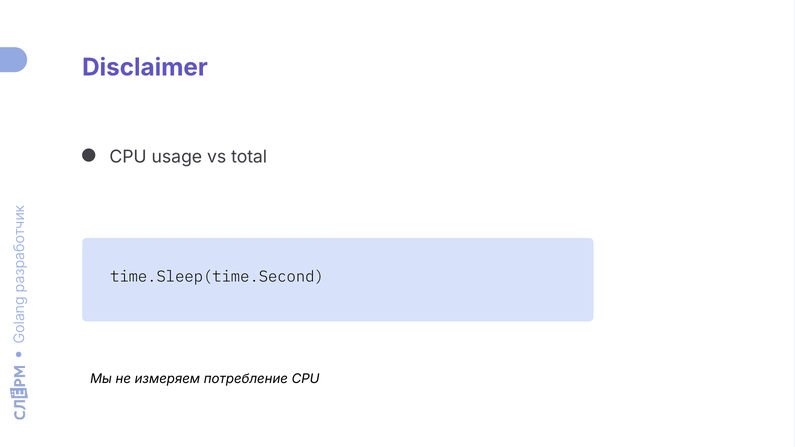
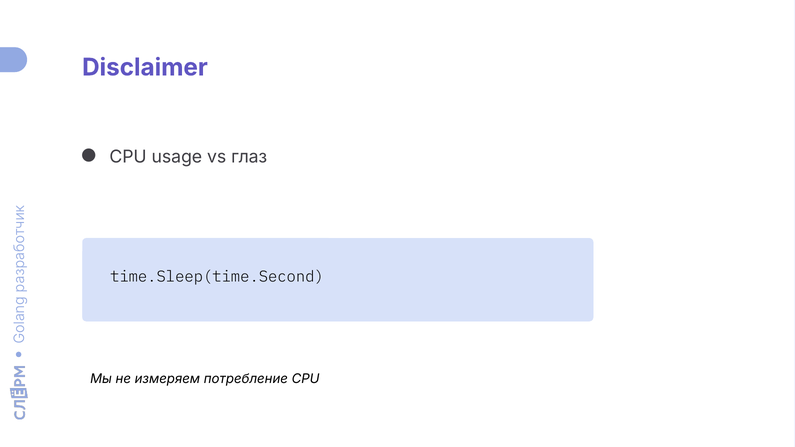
total: total -> глаз
